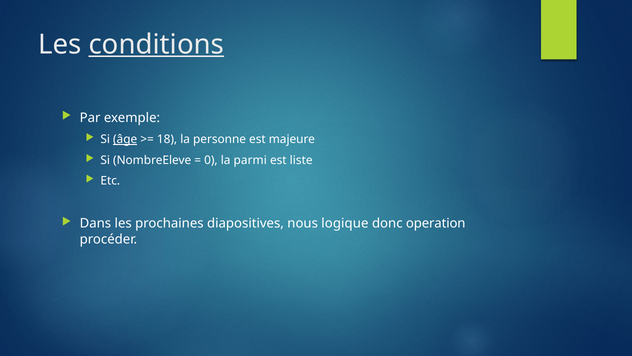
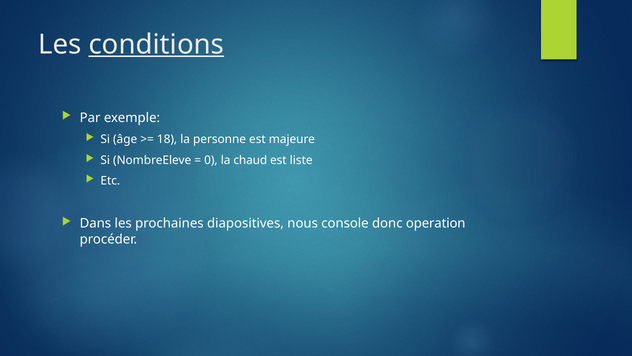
âge underline: present -> none
parmi: parmi -> chaud
logique: logique -> console
